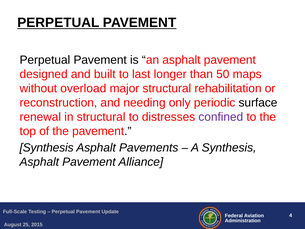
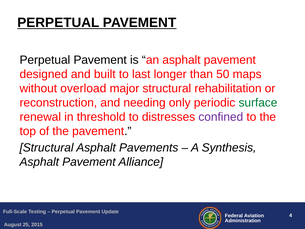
surface colour: black -> green
in structural: structural -> threshold
Synthesis at (47, 148): Synthesis -> Structural
